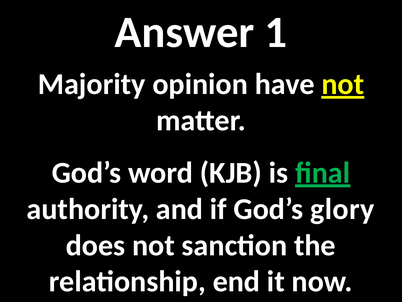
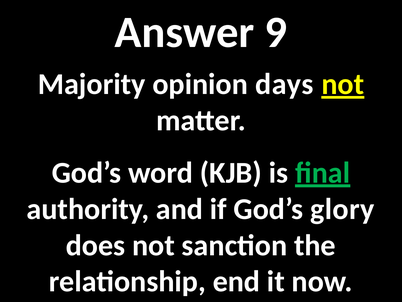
1: 1 -> 9
have: have -> days
